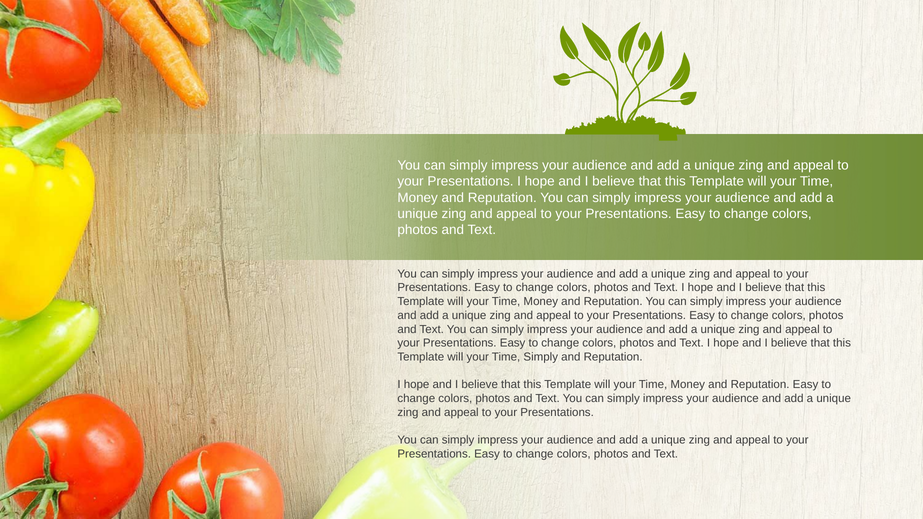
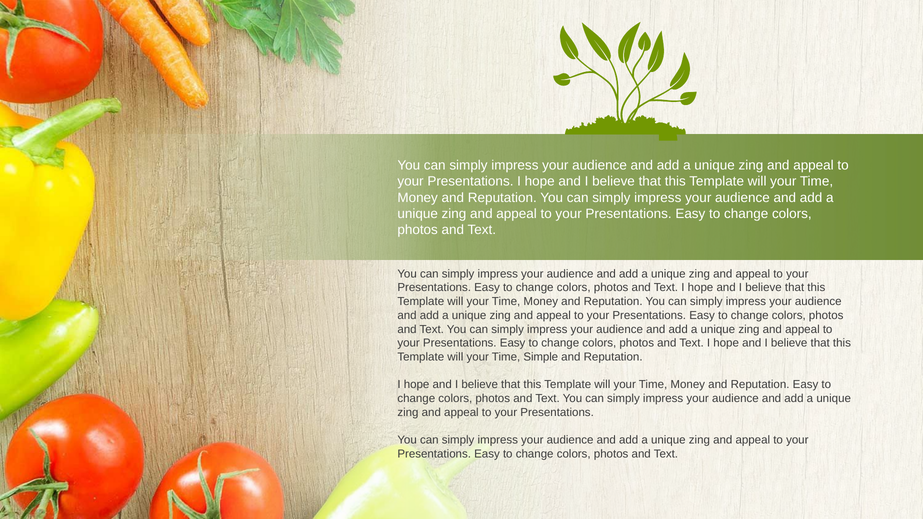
Time Simply: Simply -> Simple
